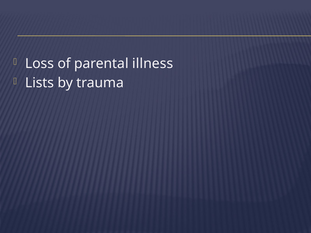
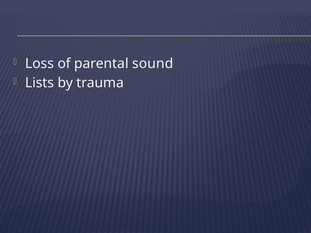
illness: illness -> sound
